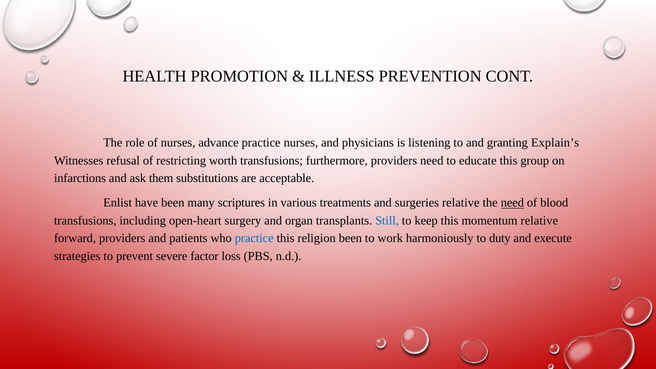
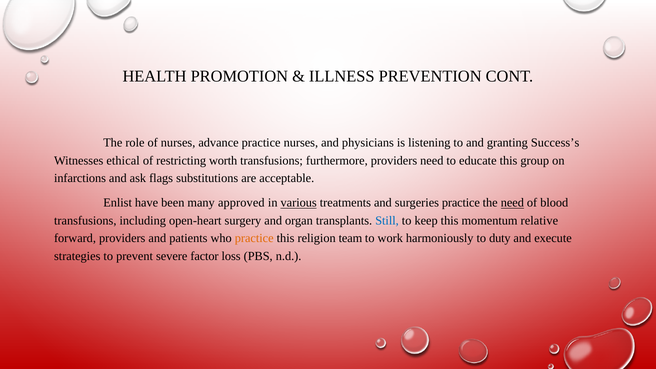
Explain’s: Explain’s -> Success’s
refusal: refusal -> ethical
them: them -> flags
scriptures: scriptures -> approved
various underline: none -> present
surgeries relative: relative -> practice
practice at (254, 238) colour: blue -> orange
religion been: been -> team
